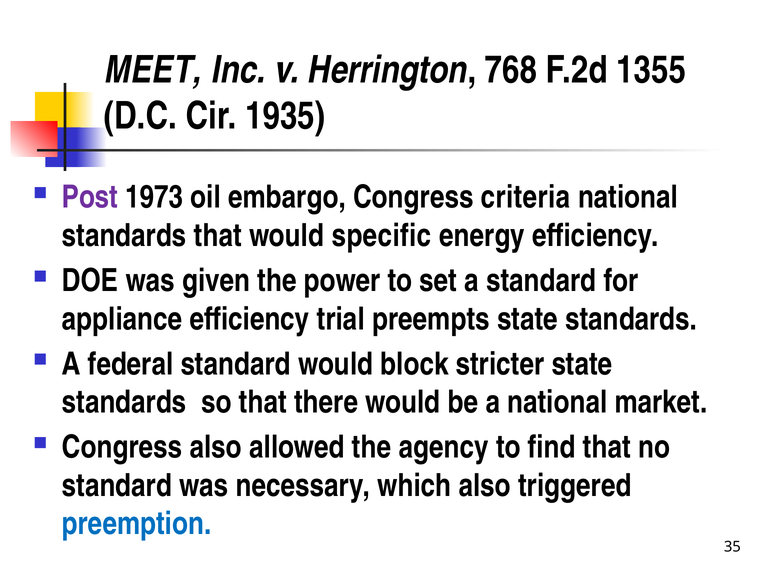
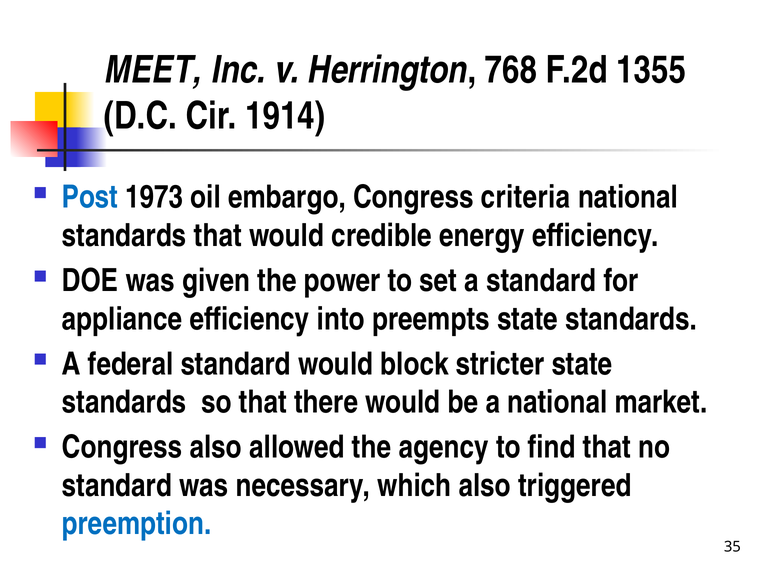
1935: 1935 -> 1914
Post colour: purple -> blue
specific: specific -> credible
trial: trial -> into
